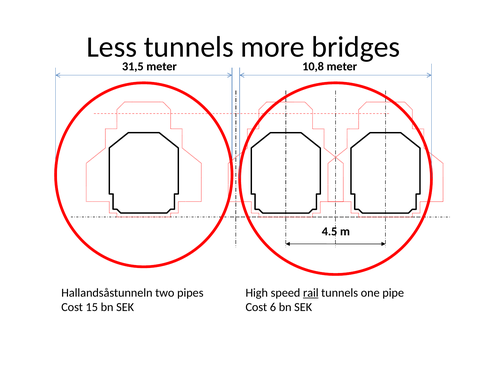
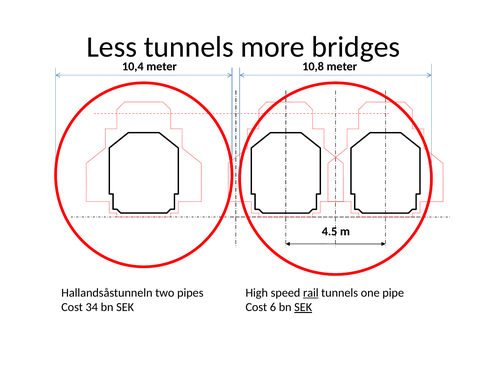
31,5: 31,5 -> 10,4
15: 15 -> 34
SEK at (303, 307) underline: none -> present
